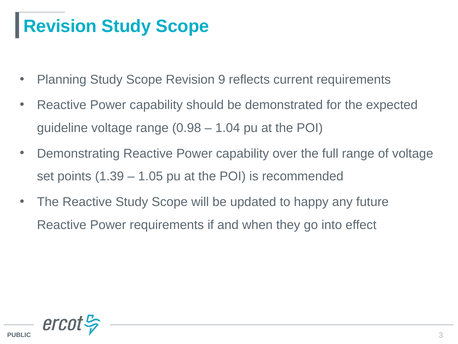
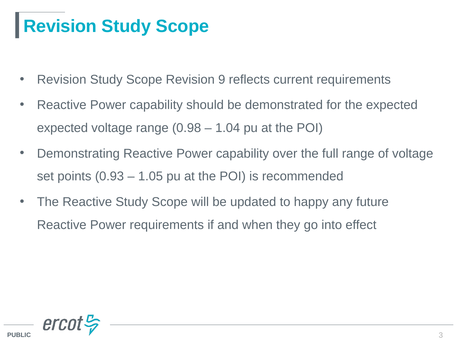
Planning at (62, 79): Planning -> Revision
guideline at (62, 128): guideline -> expected
1.39: 1.39 -> 0.93
